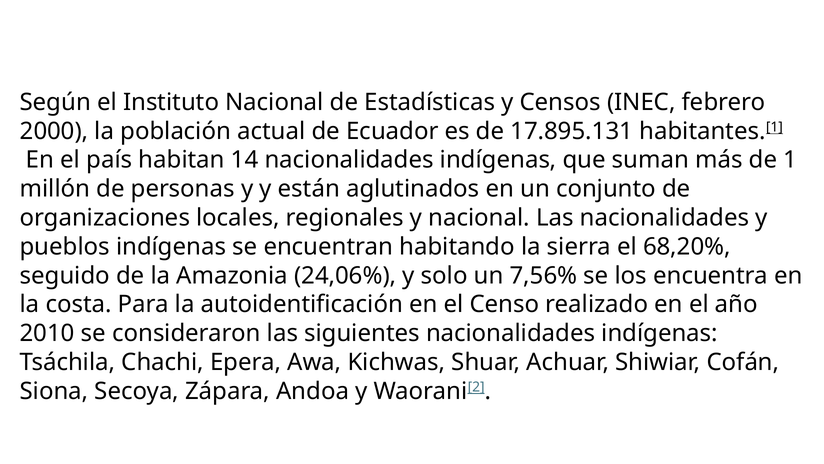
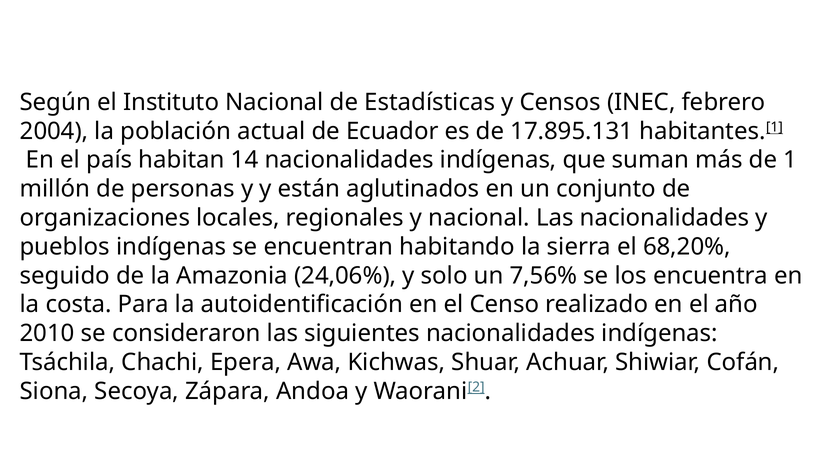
2000: 2000 -> 2004
